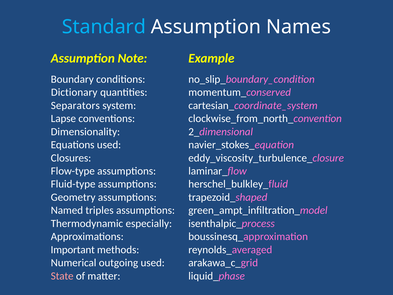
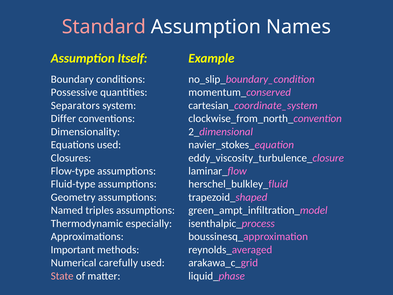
Standard colour: light blue -> pink
Note: Note -> Itself
Dictionary: Dictionary -> Possessive
Lapse: Lapse -> Differ
outgoing: outgoing -> carefully
